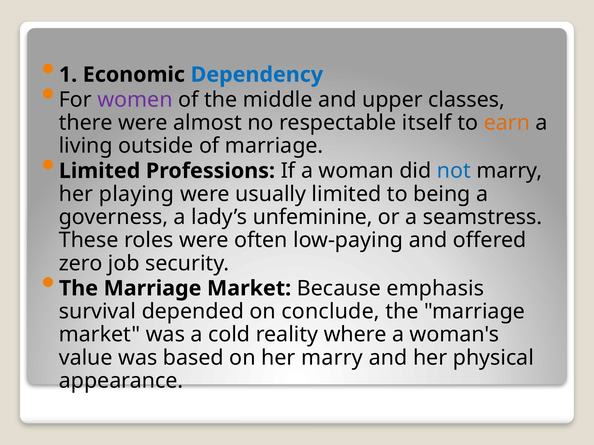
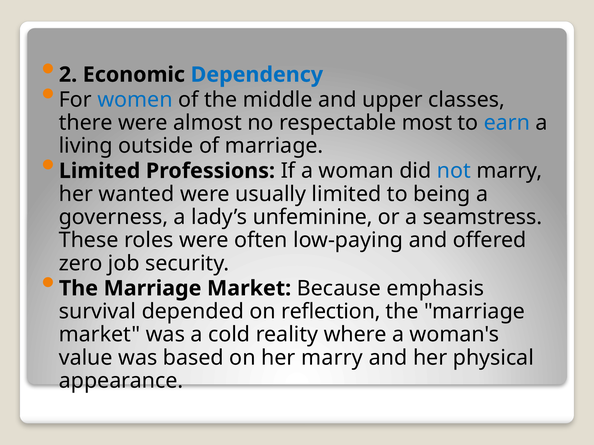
1: 1 -> 2
women colour: purple -> blue
itself: itself -> most
earn colour: orange -> blue
playing: playing -> wanted
conclude: conclude -> reflection
